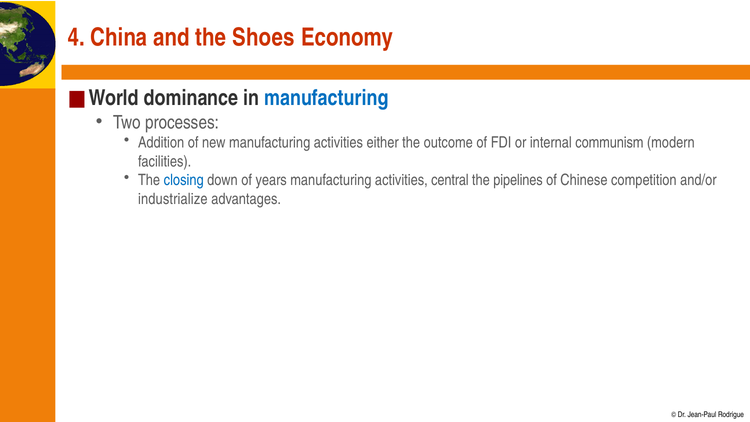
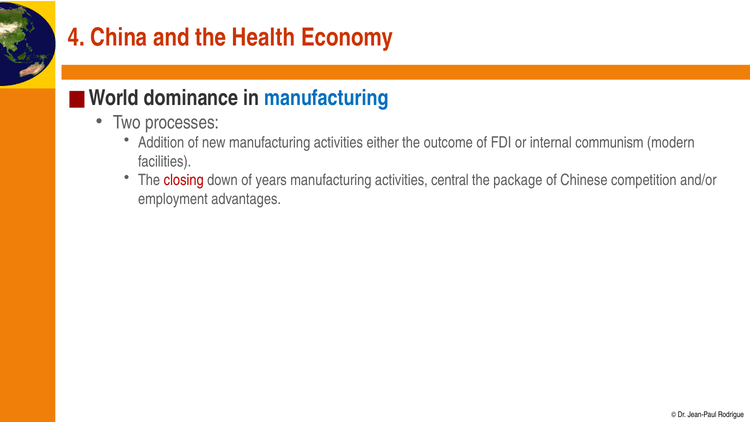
Shoes: Shoes -> Health
closing colour: blue -> red
pipelines: pipelines -> package
industrialize: industrialize -> employment
